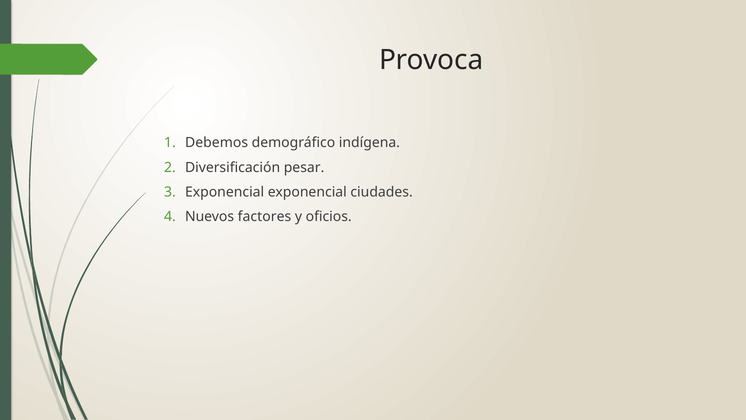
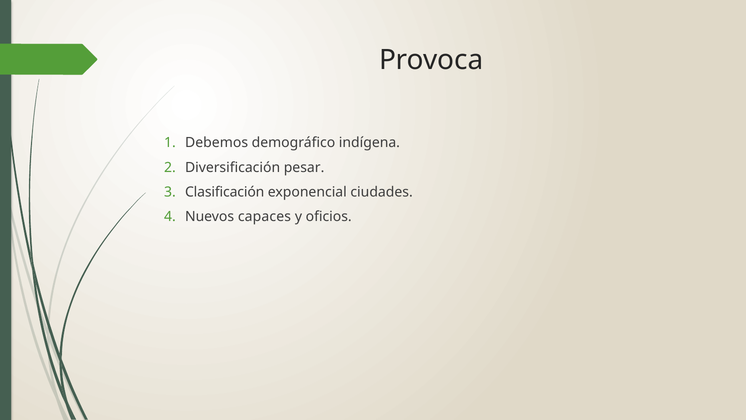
Exponencial at (225, 192): Exponencial -> Clasificación
factores: factores -> capaces
